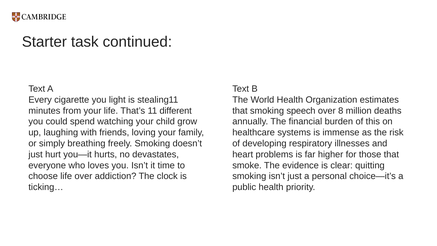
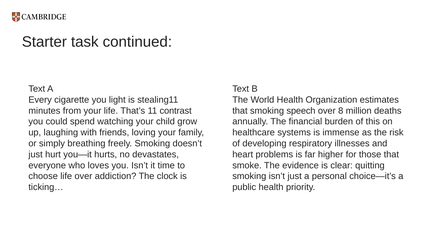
different: different -> contrast
